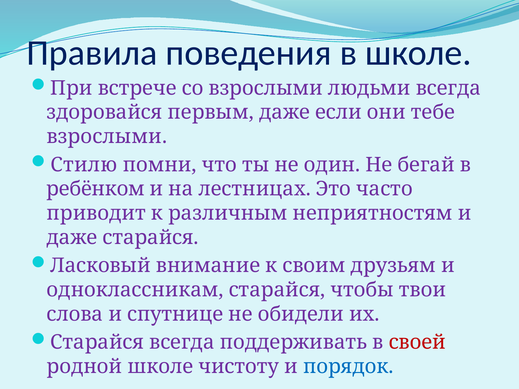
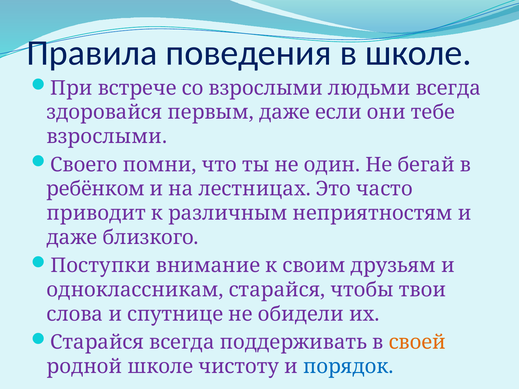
Стилю: Стилю -> Своего
даже старайся: старайся -> близкого
Ласковый: Ласковый -> Поступки
своей colour: red -> orange
